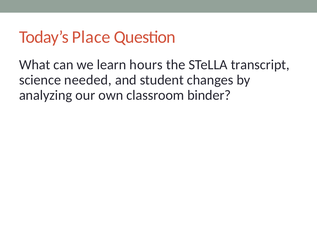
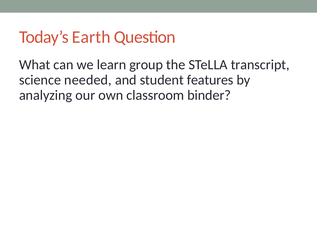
Place: Place -> Earth
hours: hours -> group
changes: changes -> features
